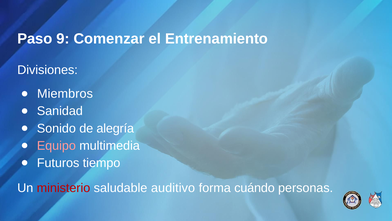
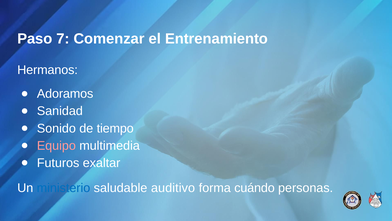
9: 9 -> 7
Divisiones: Divisiones -> Hermanos
Miembros: Miembros -> Adoramos
alegría: alegría -> tiempo
tiempo: tiempo -> exaltar
ministerio colour: red -> blue
